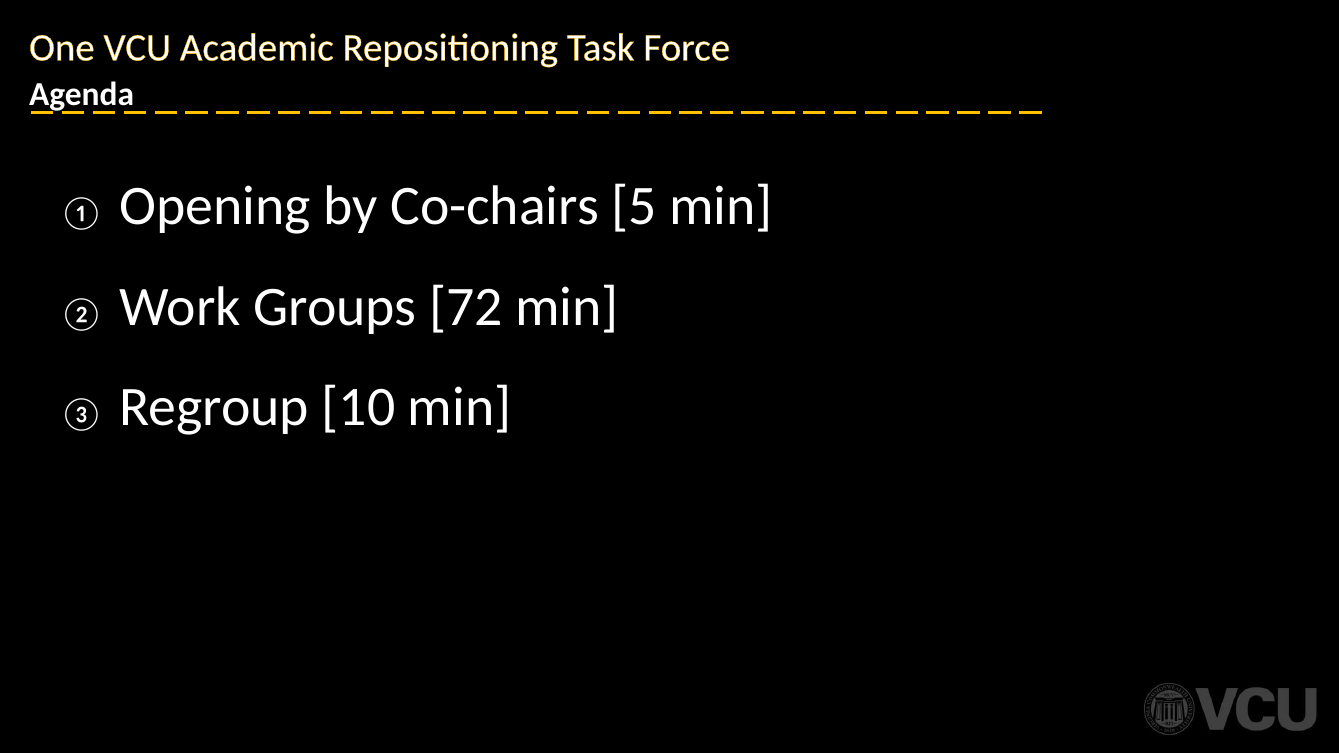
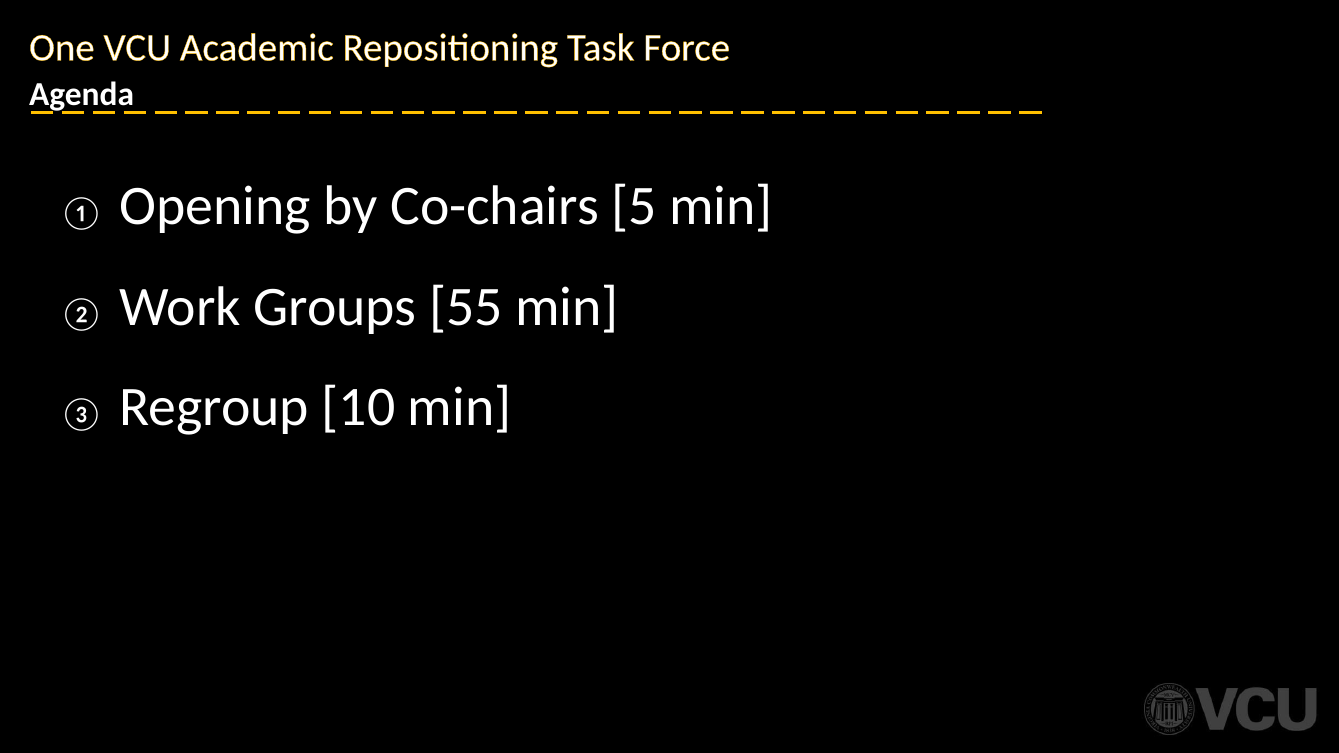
72: 72 -> 55
